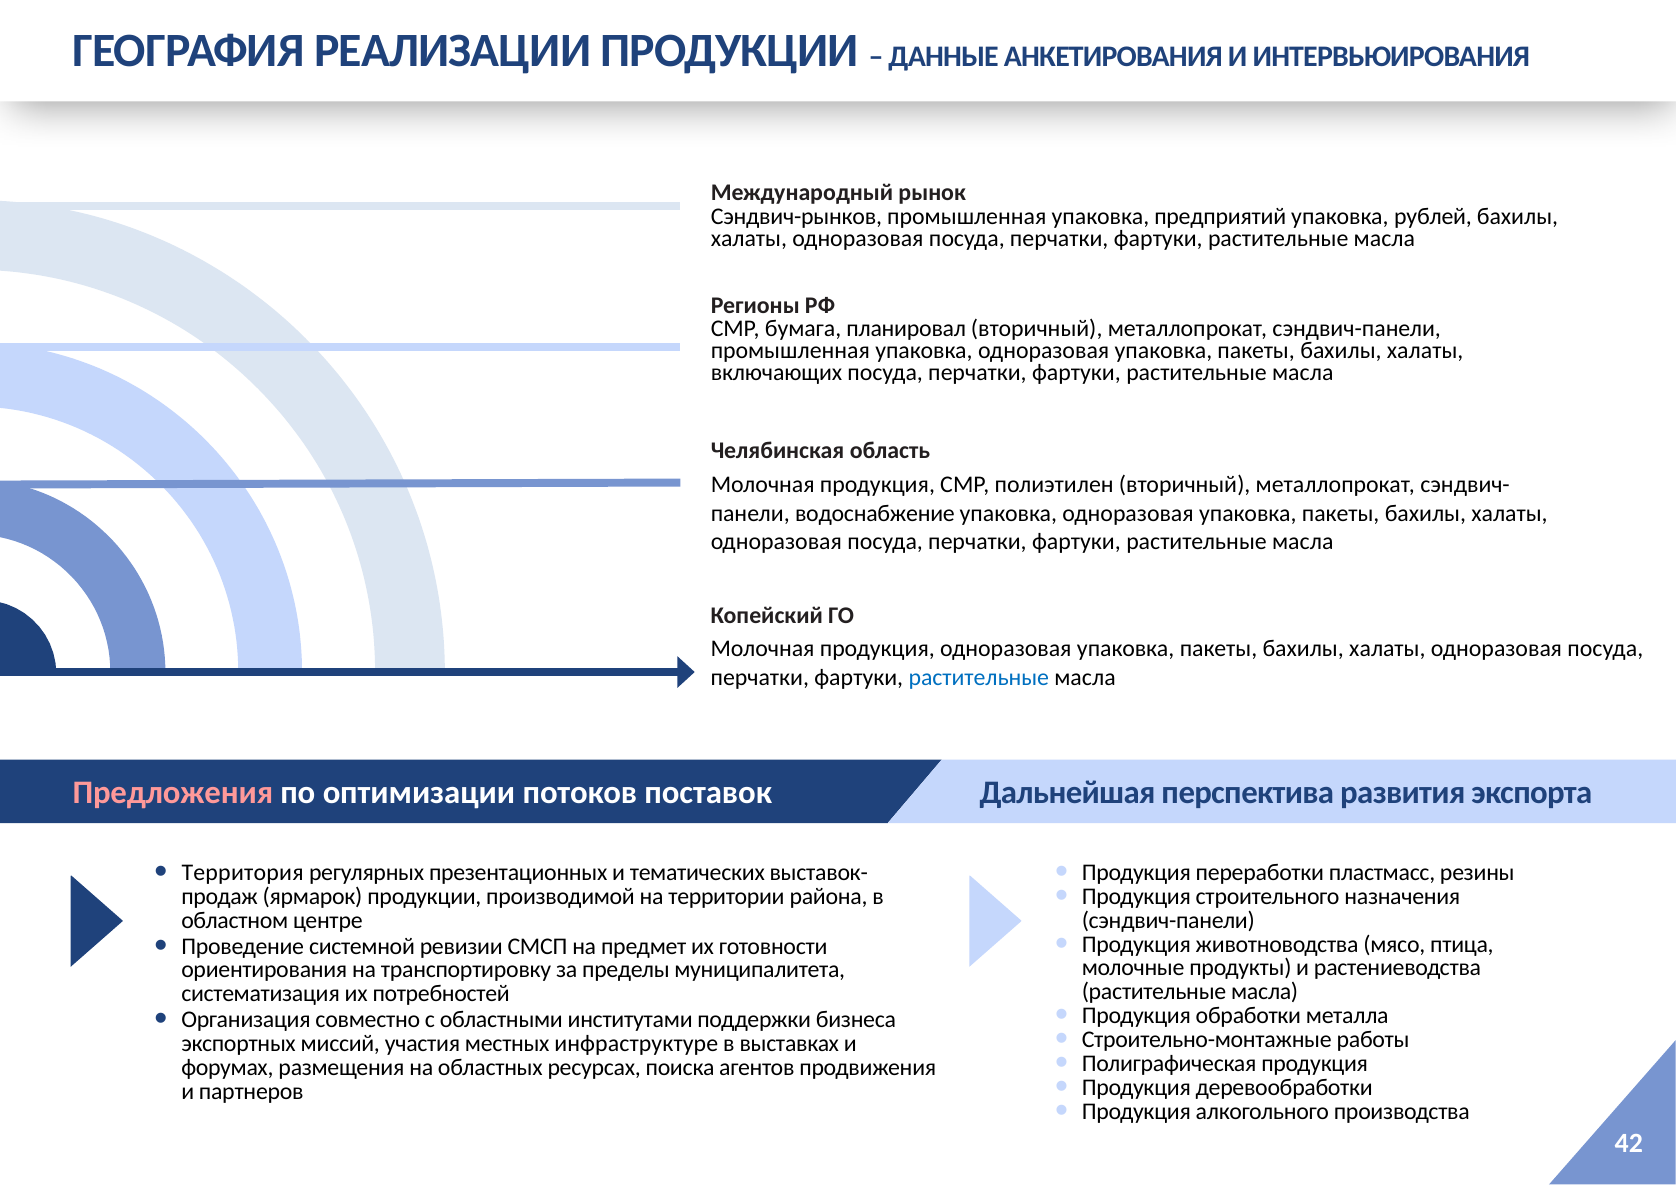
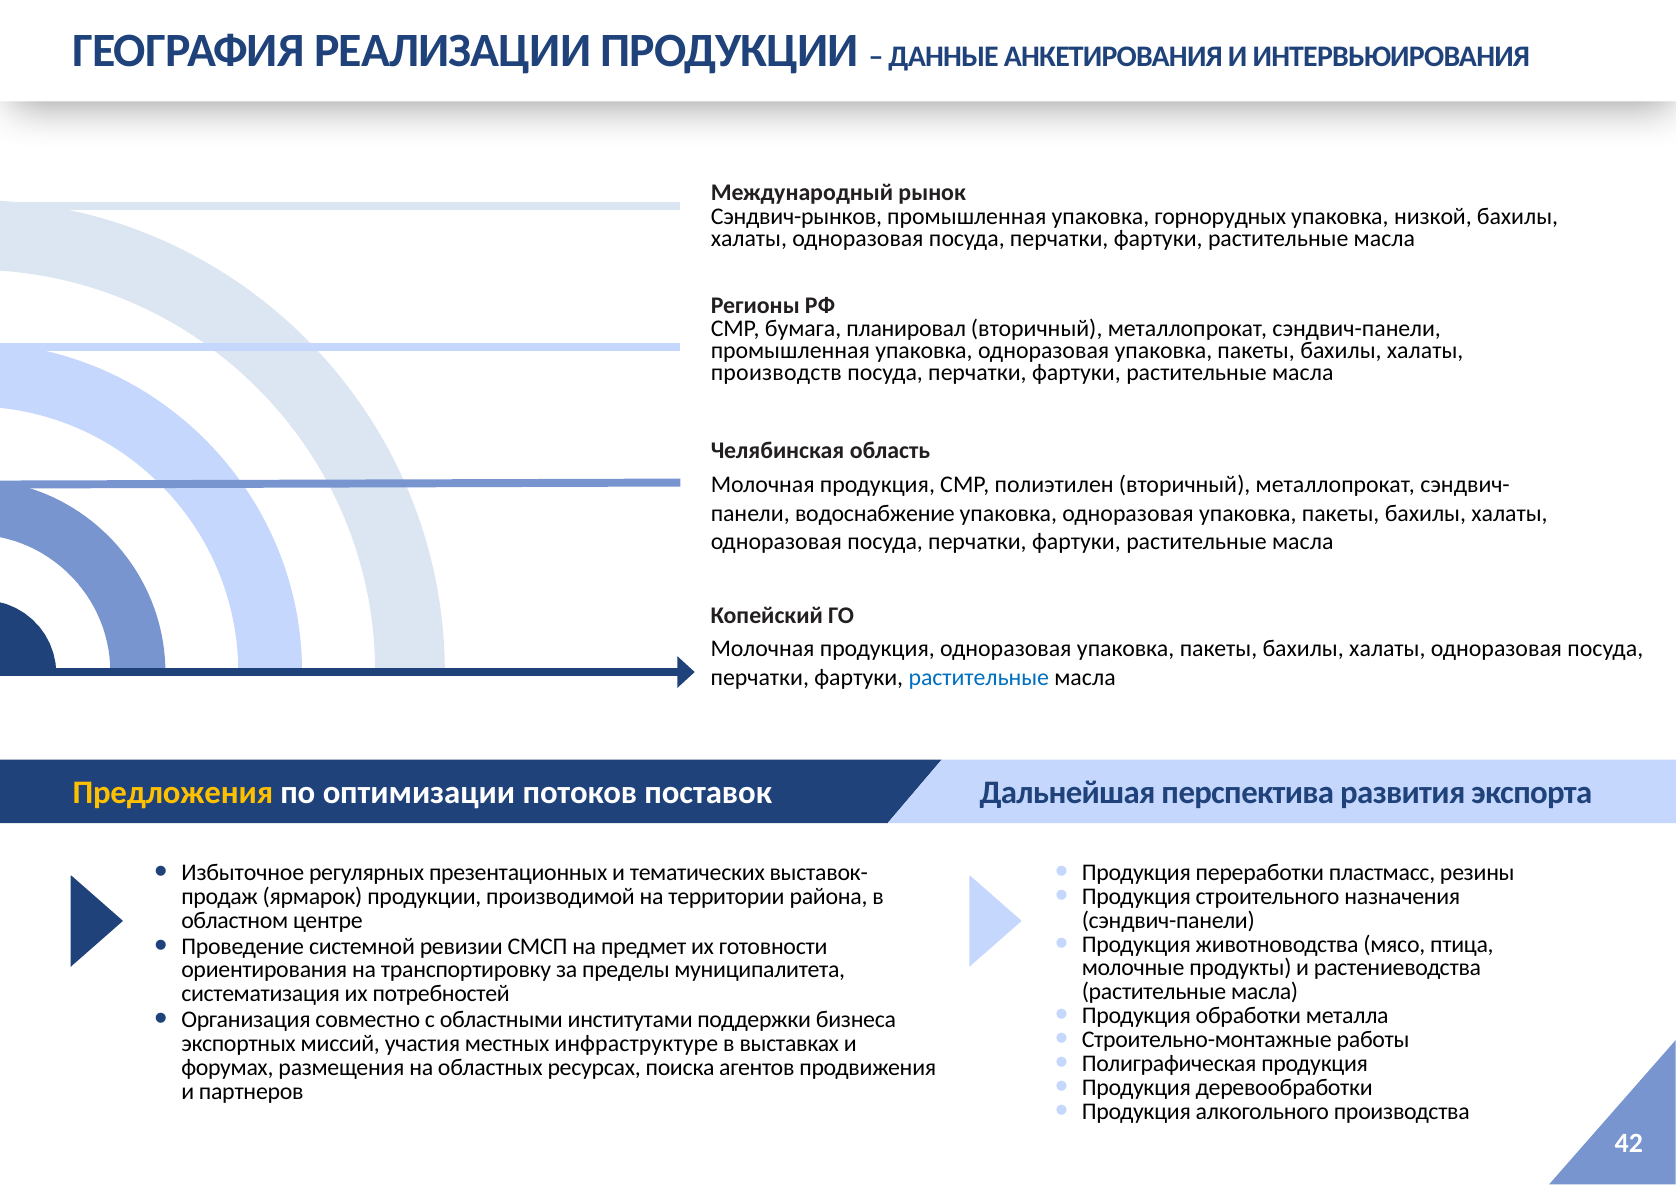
предприятий: предприятий -> горнорудных
рублей: рублей -> низкой
включающих: включающих -> производств
Предложения colour: pink -> yellow
Территория: Территория -> Избыточное
